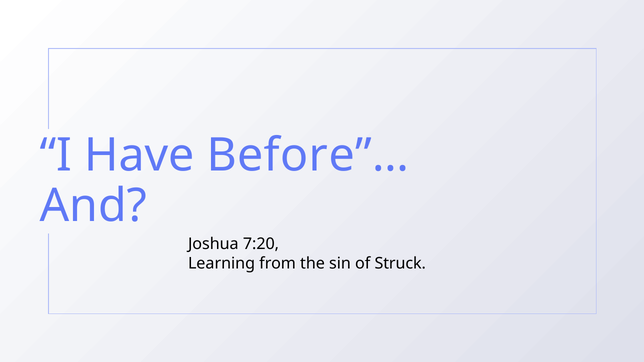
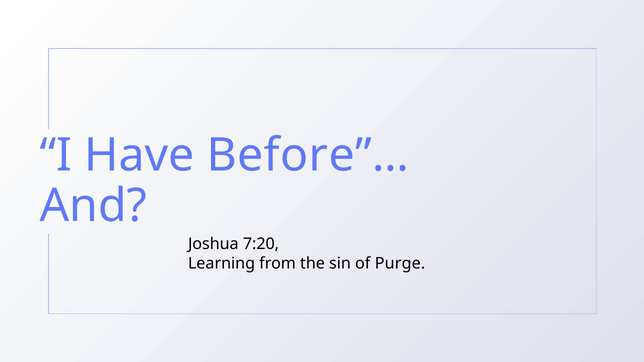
Struck: Struck -> Purge
